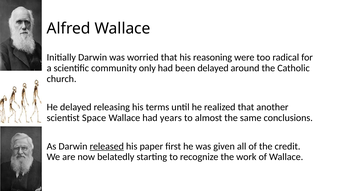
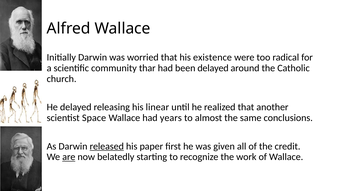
reasoning: reasoning -> existence
only: only -> thar
terms: terms -> linear
are underline: none -> present
